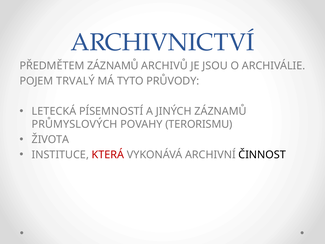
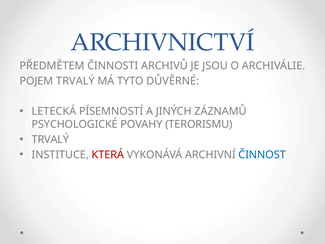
PŘEDMĚTEM ZÁZNAMŮ: ZÁZNAMŮ -> ČINNOSTI
PRŮVODY: PRŮVODY -> DŮVĚRNÉ
PRŮMYSLOVÝCH: PRŮMYSLOVÝCH -> PSYCHOLOGICKÉ
ŽIVOTA at (50, 139): ŽIVOTA -> TRVALÝ
ČINNOST colour: black -> blue
